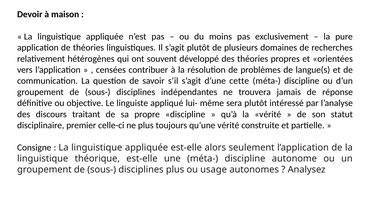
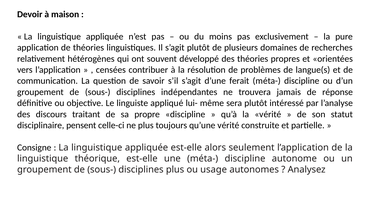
cette: cette -> ferait
premier: premier -> pensent
